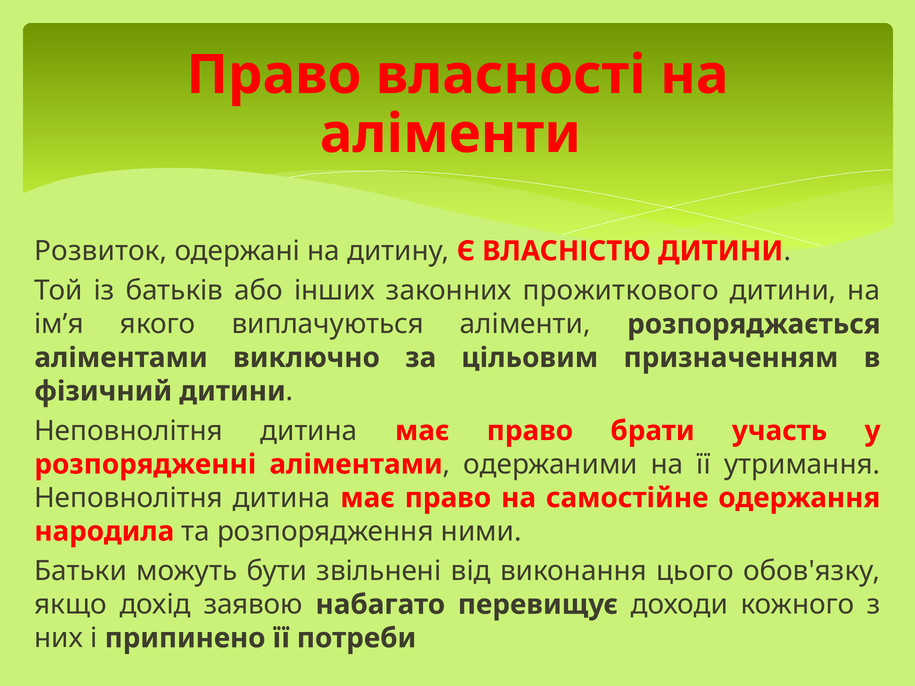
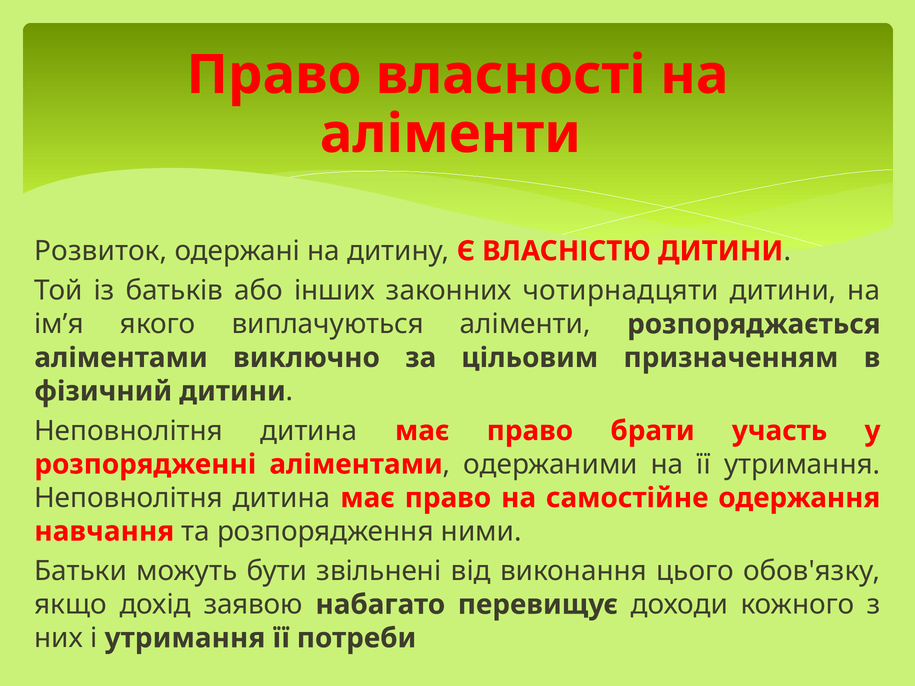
прожиткового: прожиткового -> чотирнадцяти
народила: народила -> навчання
і припинено: припинено -> утримання
